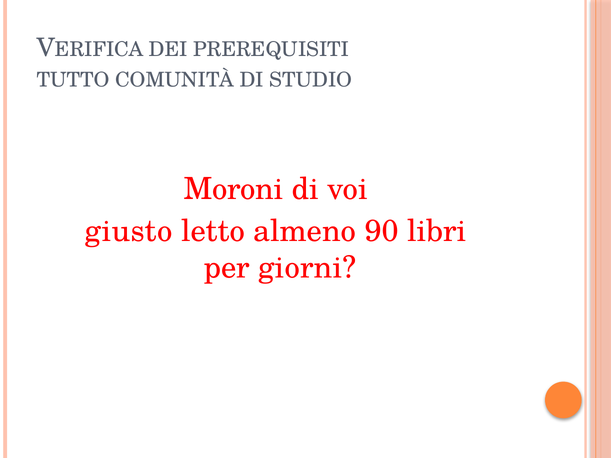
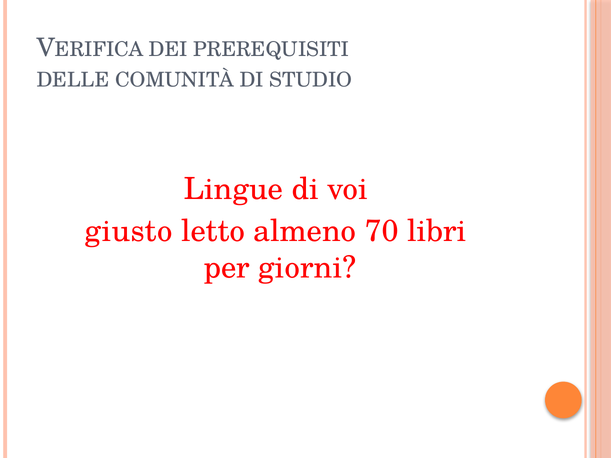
TUTTO: TUTTO -> DELLE
Moroni: Moroni -> Lingue
90: 90 -> 70
